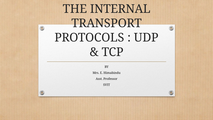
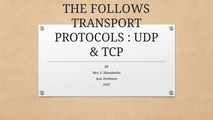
INTERNAL: INTERNAL -> FOLLOWS
